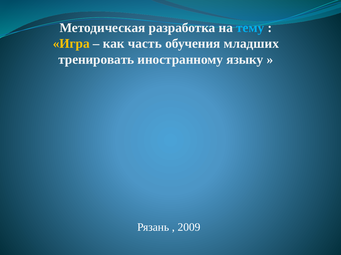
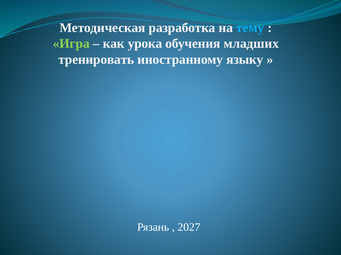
Игра colour: yellow -> light green
часть: часть -> урока
2009: 2009 -> 2027
